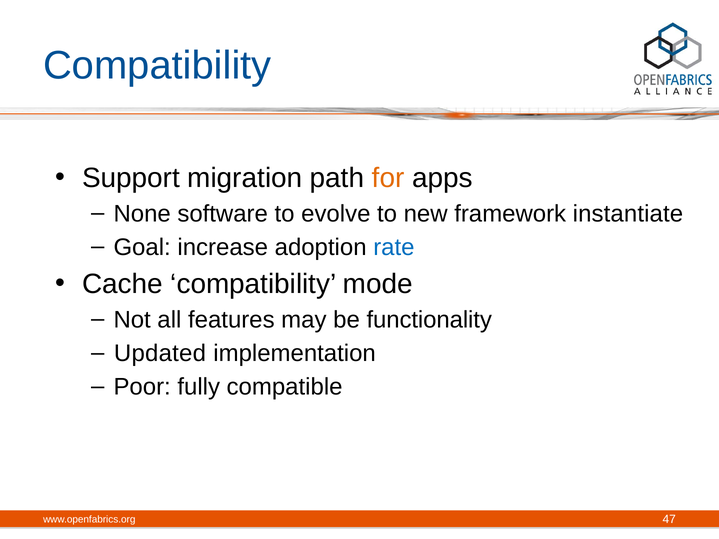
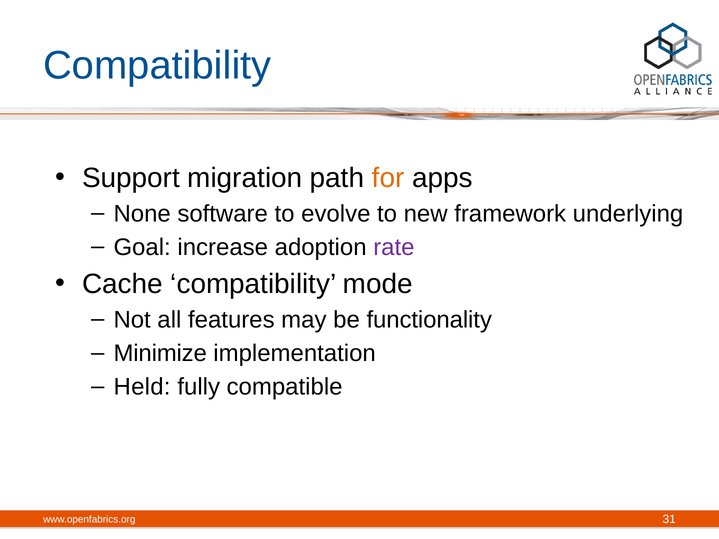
instantiate: instantiate -> underlying
rate colour: blue -> purple
Updated: Updated -> Minimize
Poor: Poor -> Held
47: 47 -> 31
